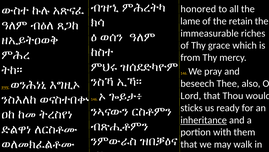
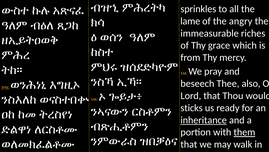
honored: honored -> sprinkles
retain: retain -> angry
them underline: none -> present
